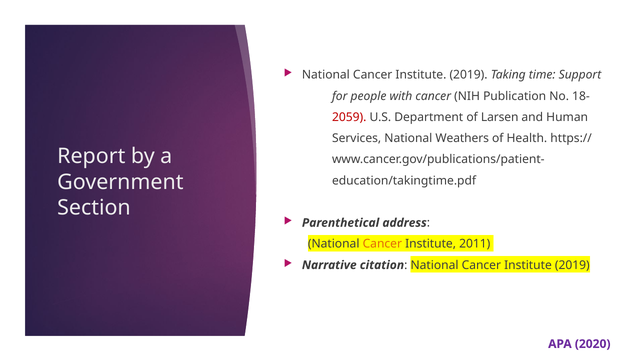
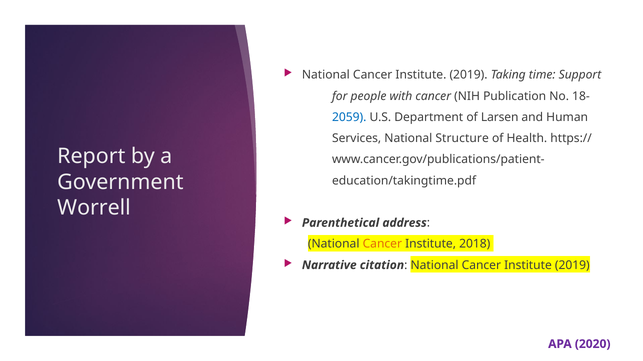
2059 colour: red -> blue
Weathers: Weathers -> Structure
Section: Section -> Worrell
2011: 2011 -> 2018
